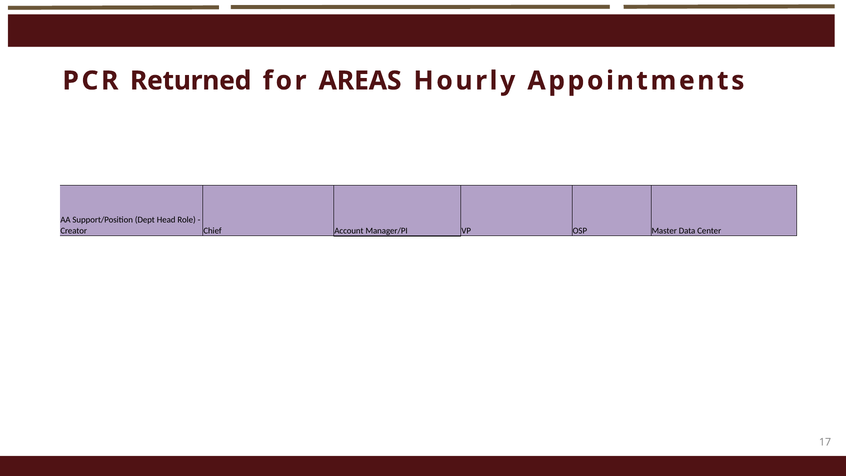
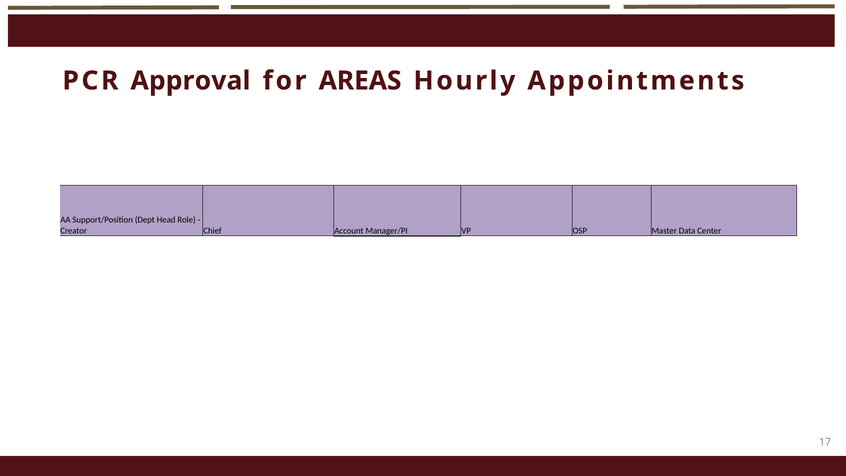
Returned: Returned -> Approval
